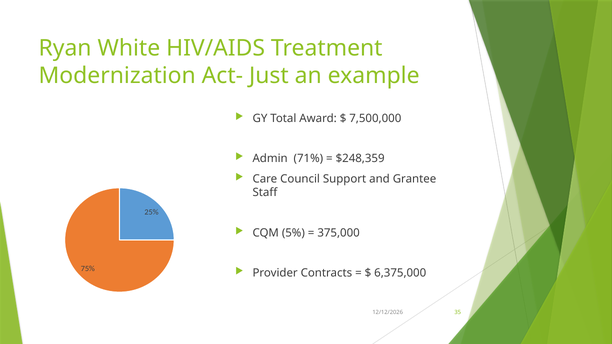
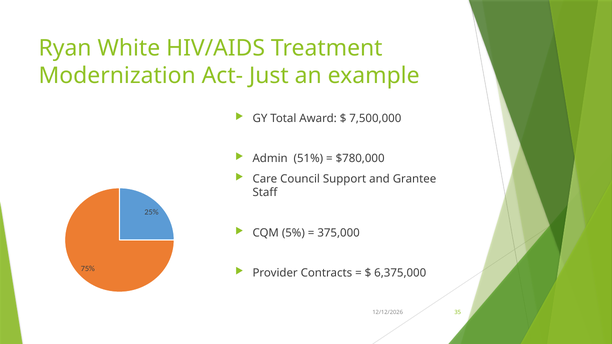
71%: 71% -> 51%
$248,359: $248,359 -> $780,000
